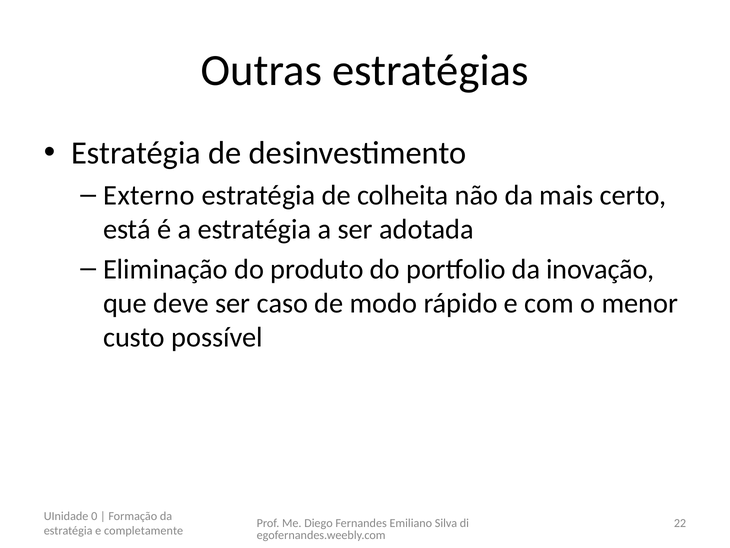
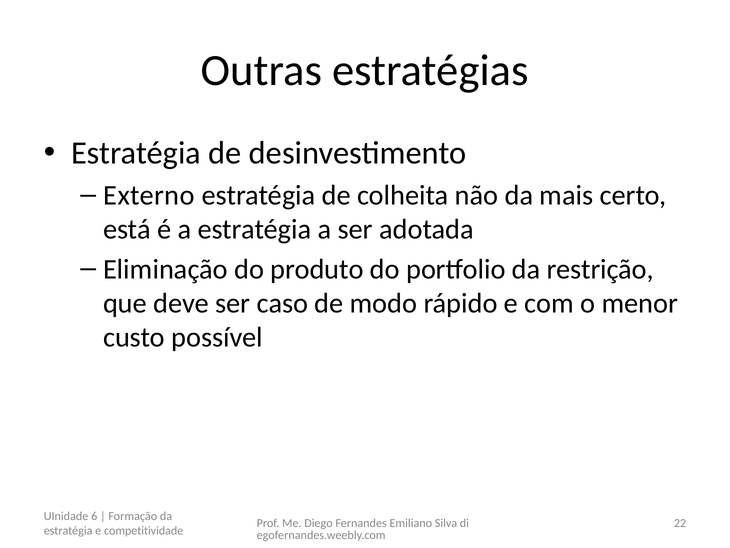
inovação: inovação -> restrição
0: 0 -> 6
completamente: completamente -> competitividade
